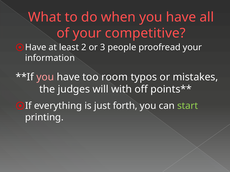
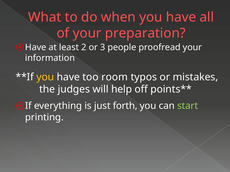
competitive: competitive -> preparation
you at (45, 77) colour: pink -> yellow
with: with -> help
